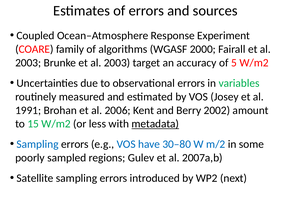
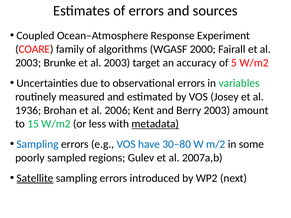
1991: 1991 -> 1936
Berry 2002: 2002 -> 2003
Satellite underline: none -> present
